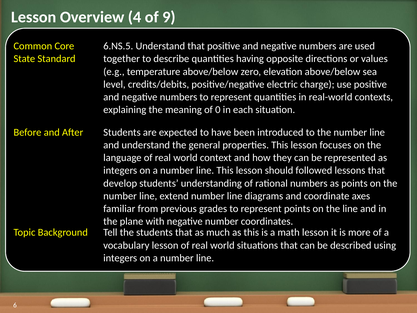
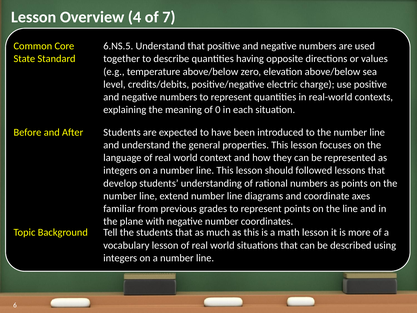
9: 9 -> 7
